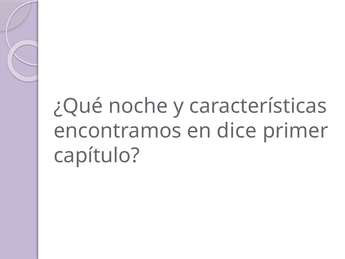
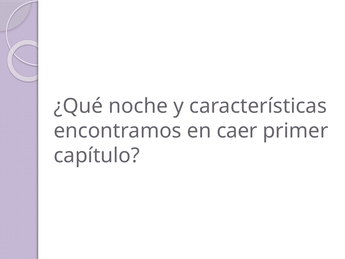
dice: dice -> caer
